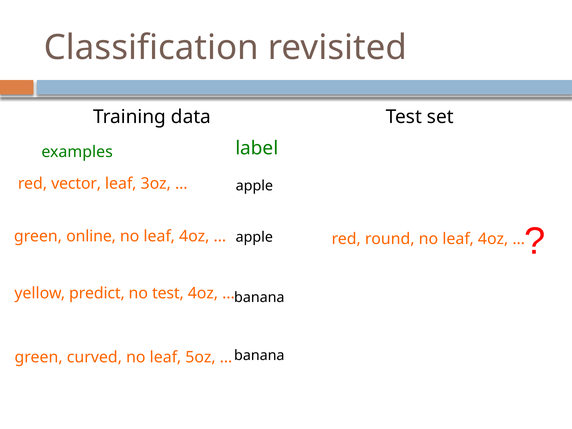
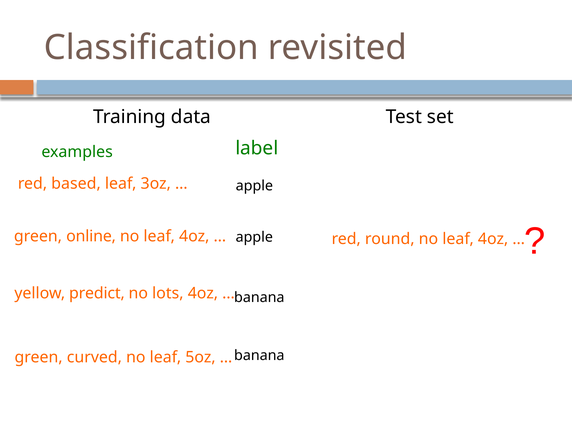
vector: vector -> based
no test: test -> lots
